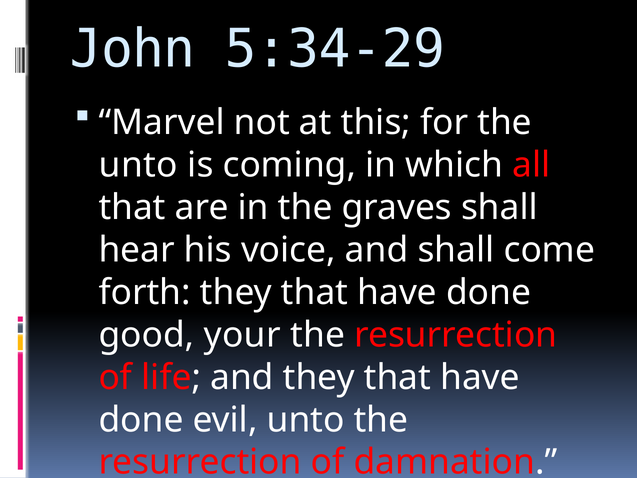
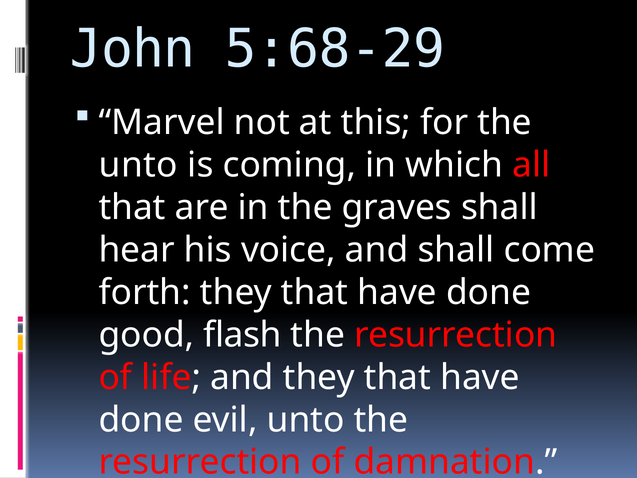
5:34-29: 5:34-29 -> 5:68-29
your: your -> flash
